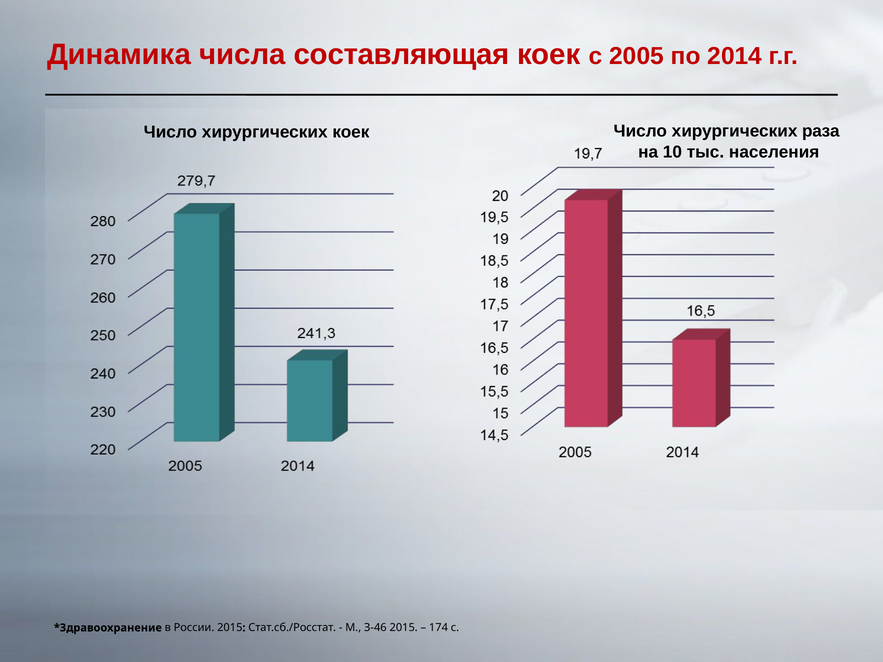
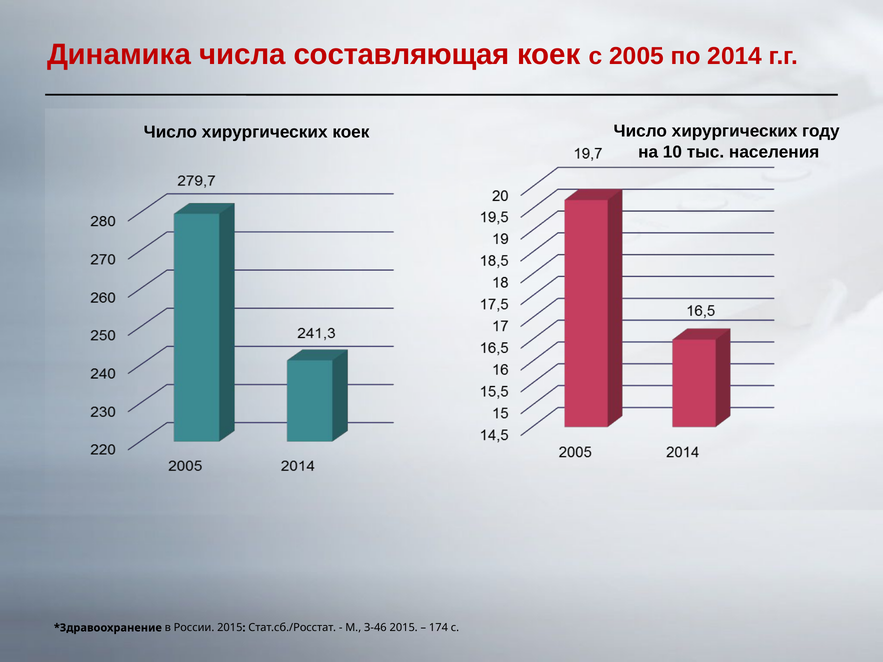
раза: раза -> году
